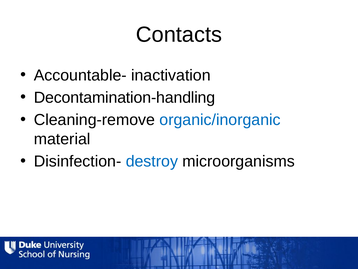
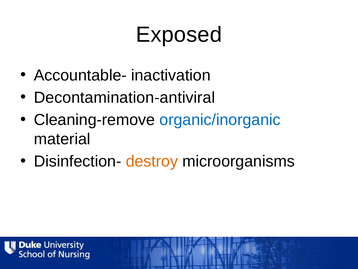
Contacts: Contacts -> Exposed
Decontamination-handling: Decontamination-handling -> Decontamination-antiviral
destroy colour: blue -> orange
